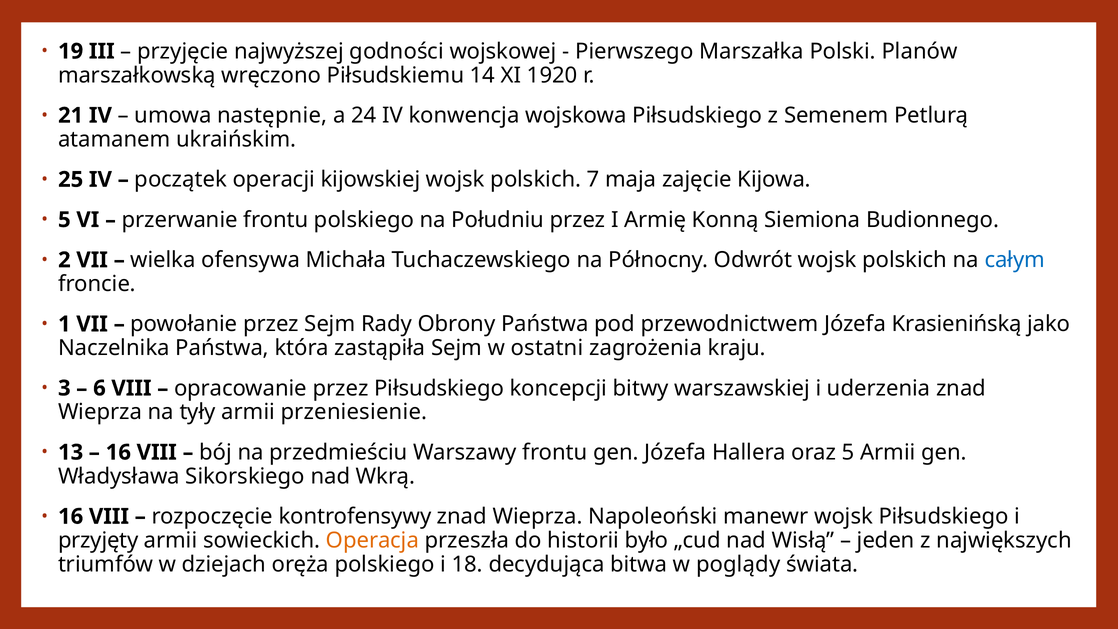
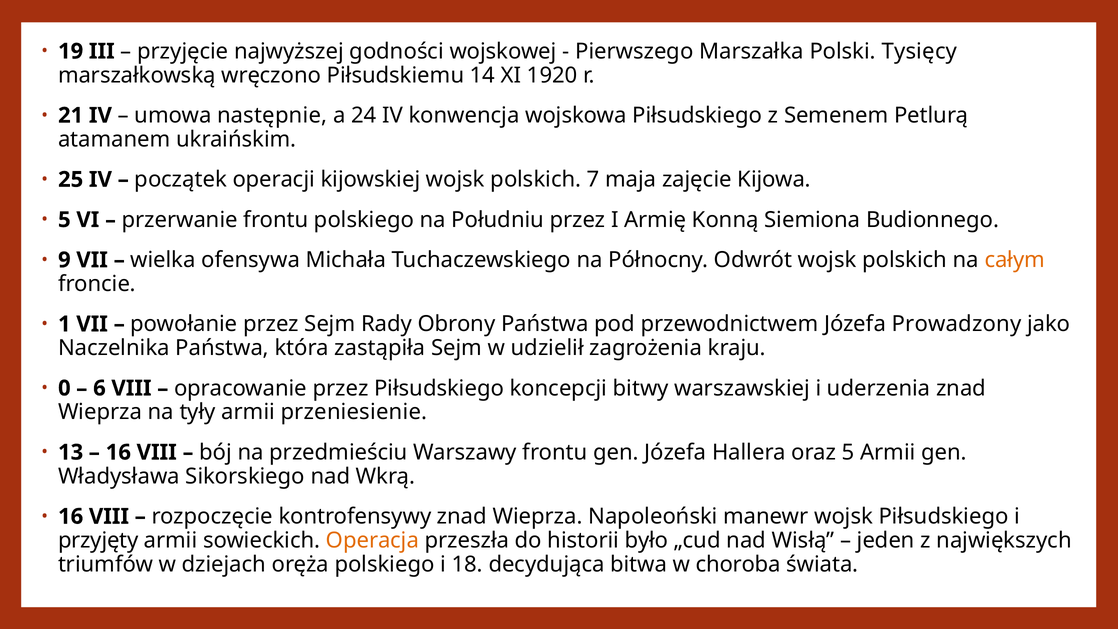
Planów: Planów -> Tysięcy
2: 2 -> 9
całym colour: blue -> orange
Krasienińską: Krasienińską -> Prowadzony
ostatni: ostatni -> udzielił
3: 3 -> 0
poglądy: poglądy -> choroba
